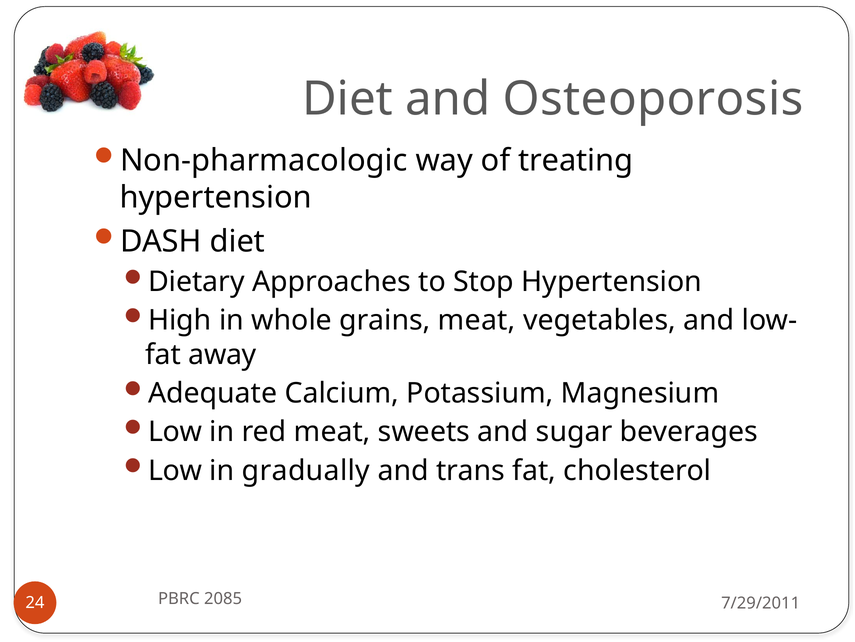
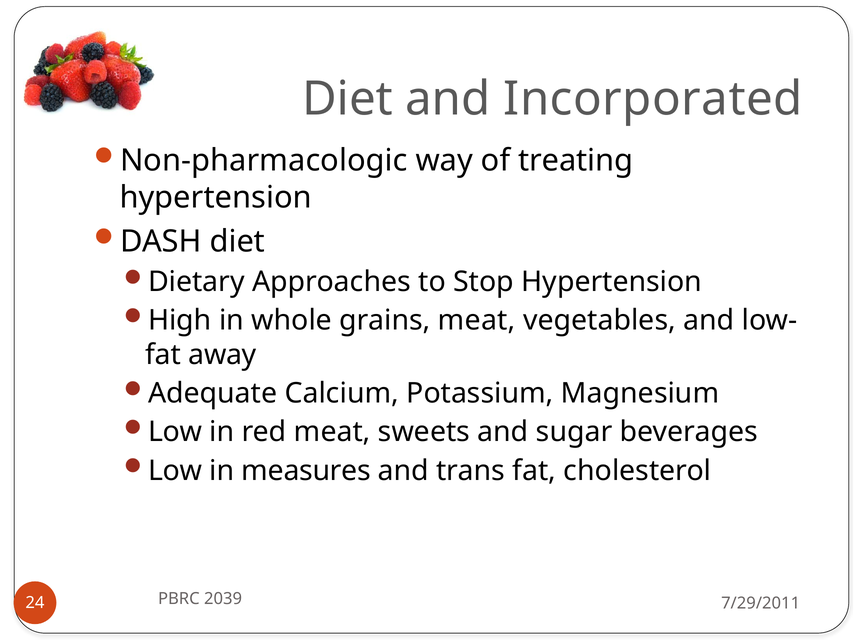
Osteoporosis: Osteoporosis -> Incorporated
gradually: gradually -> measures
2085: 2085 -> 2039
